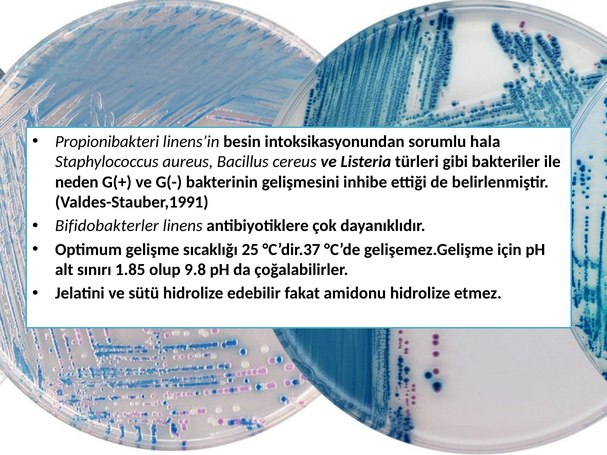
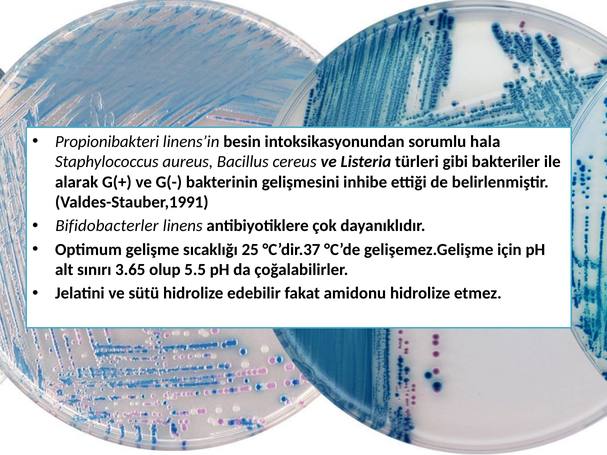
neden: neden -> alarak
Bifidobakterler: Bifidobakterler -> Bifidobacterler
1.85: 1.85 -> 3.65
9.8: 9.8 -> 5.5
